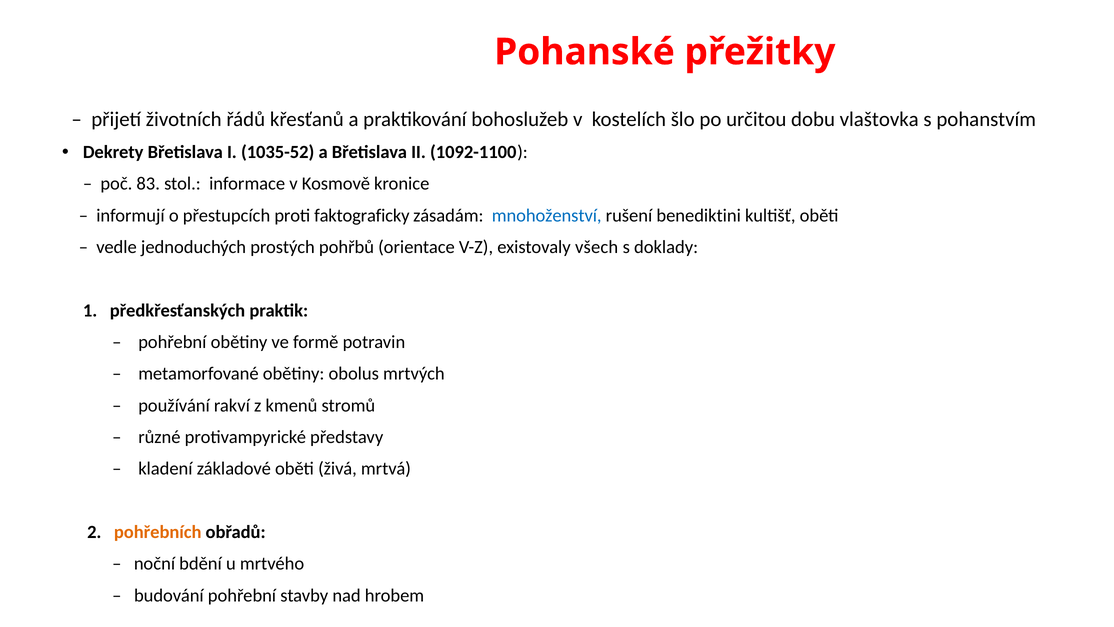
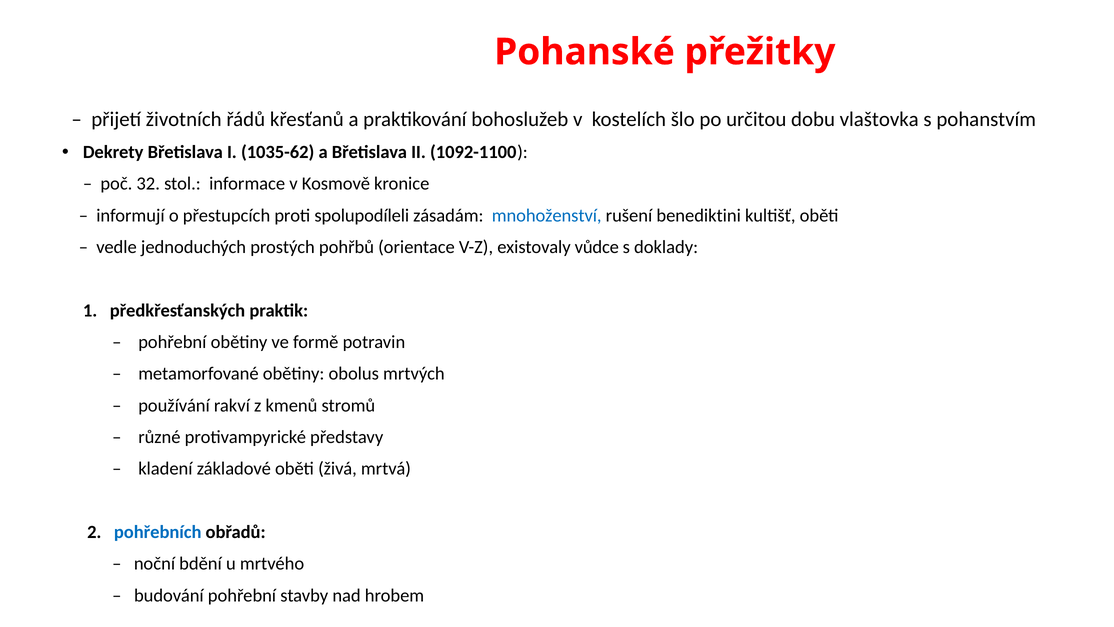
1035-52: 1035-52 -> 1035-62
83: 83 -> 32
faktograficky: faktograficky -> spolupodíleli
všech: všech -> vůdce
pohřebních colour: orange -> blue
